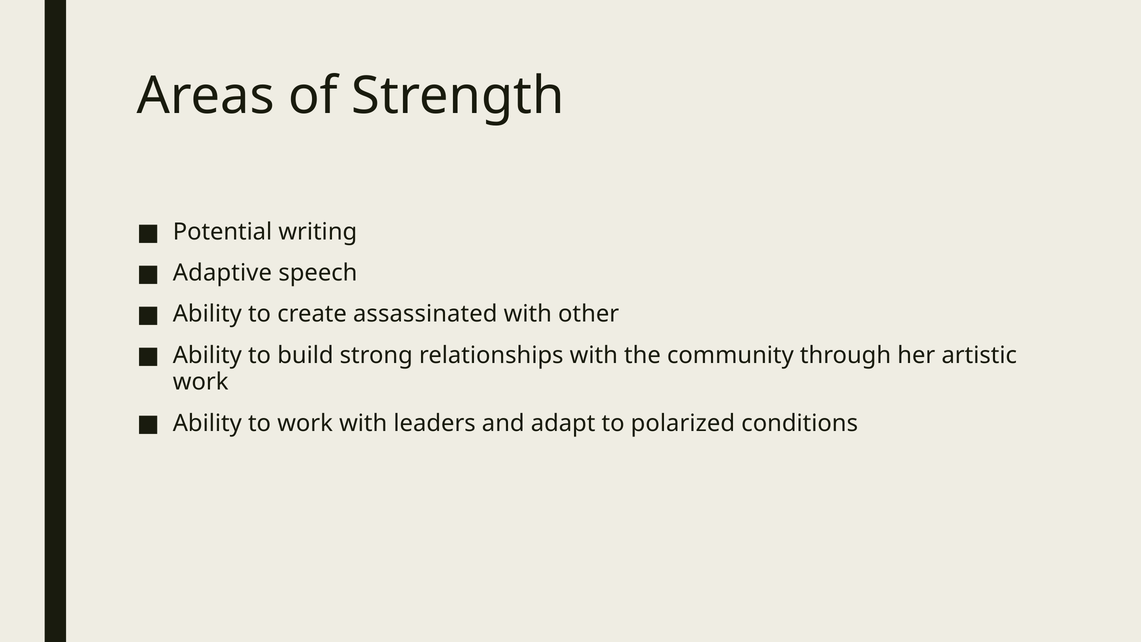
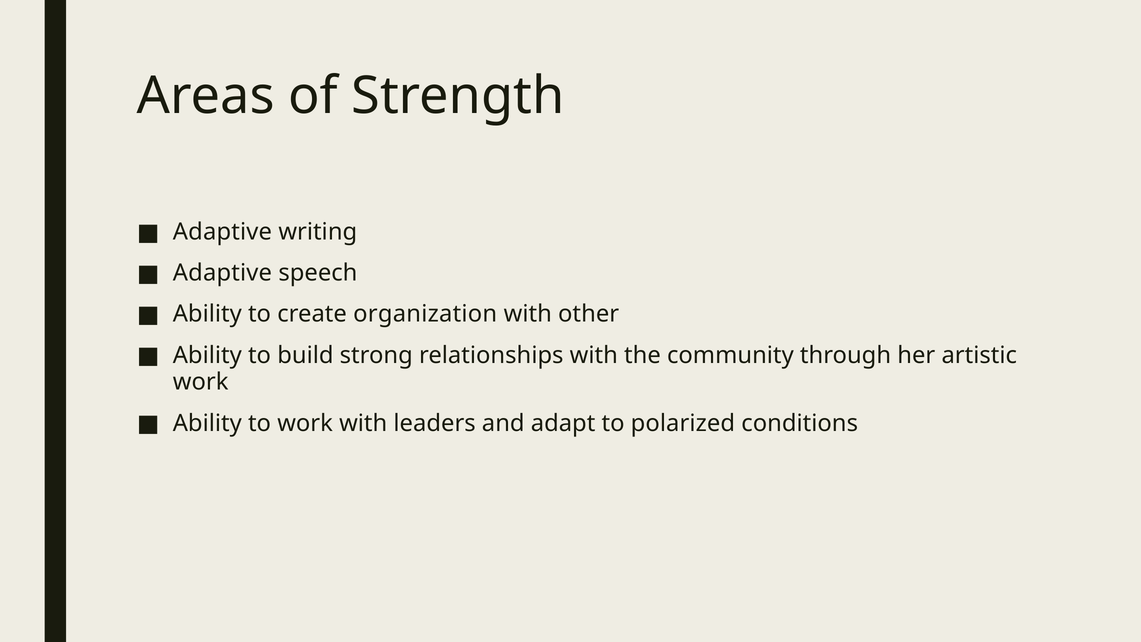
Potential at (223, 232): Potential -> Adaptive
assassinated: assassinated -> organization
